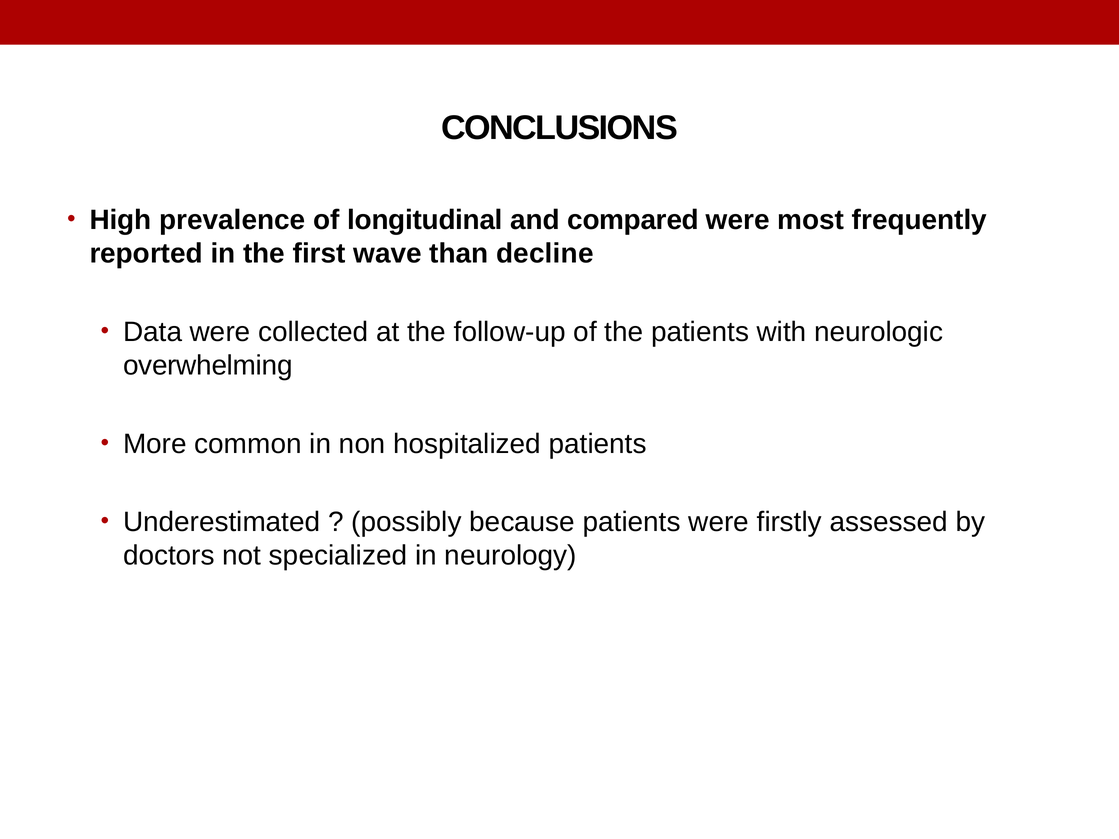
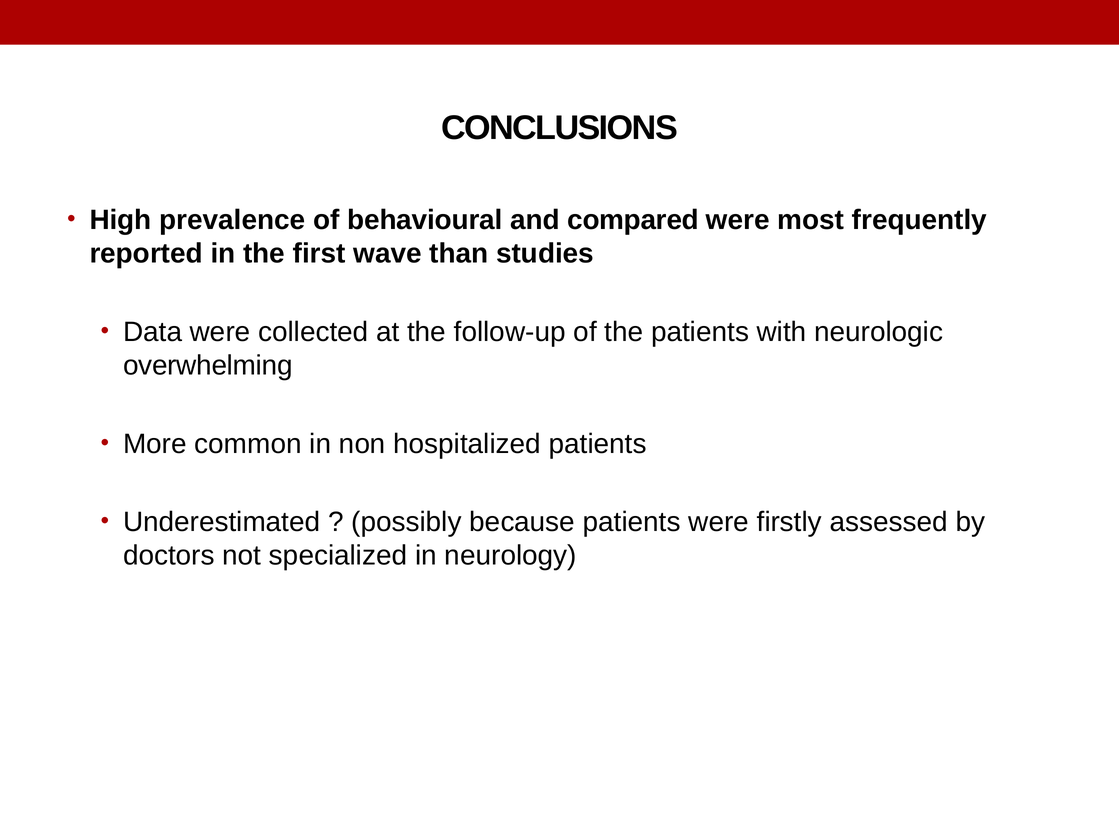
longitudinal: longitudinal -> behavioural
decline: decline -> studies
